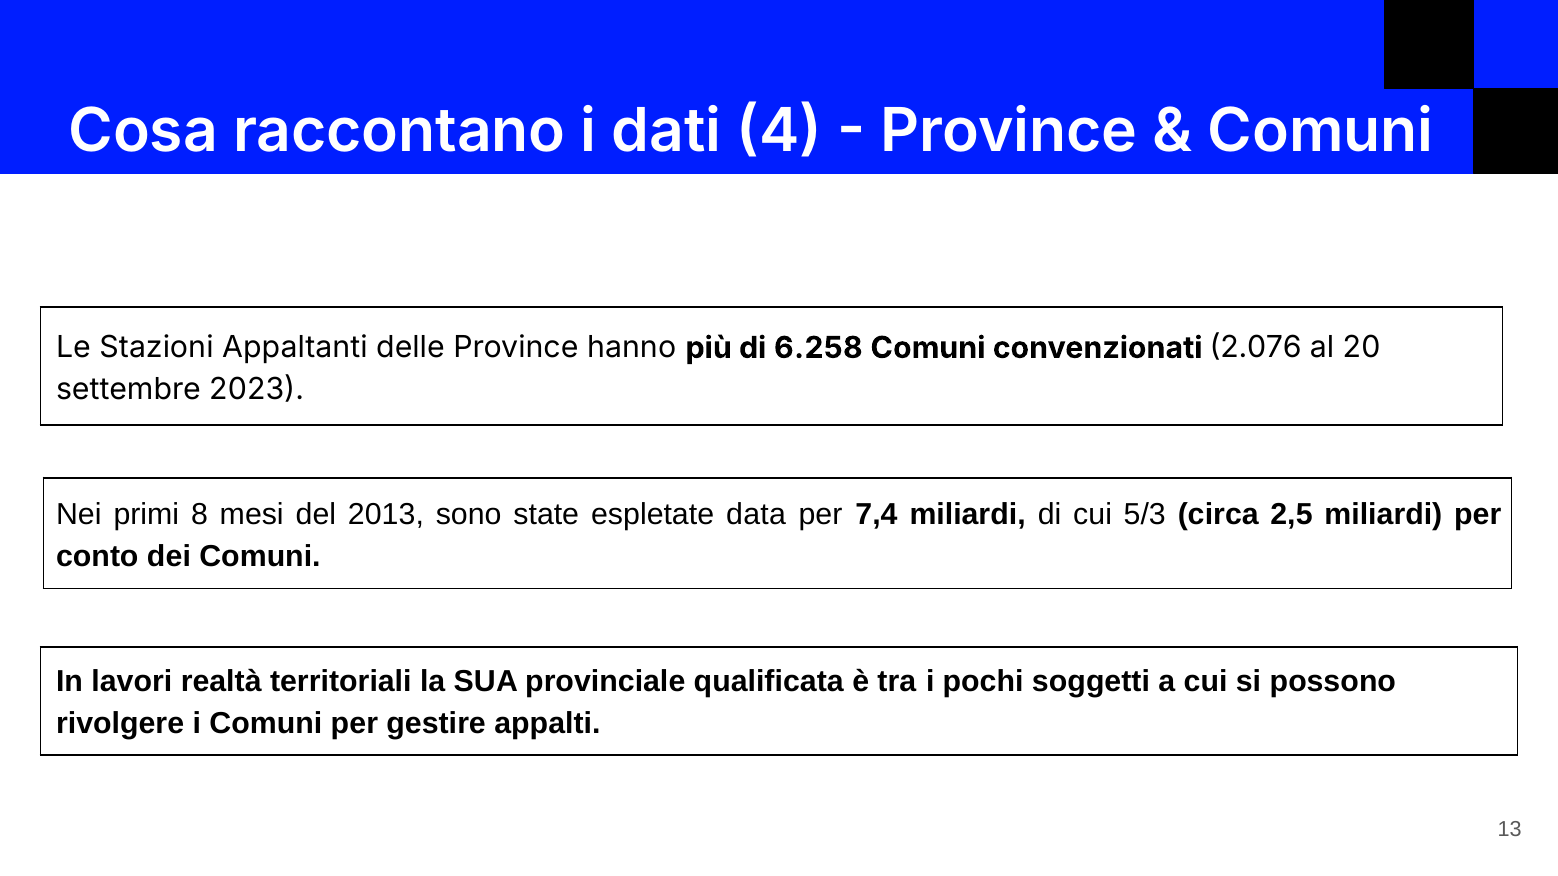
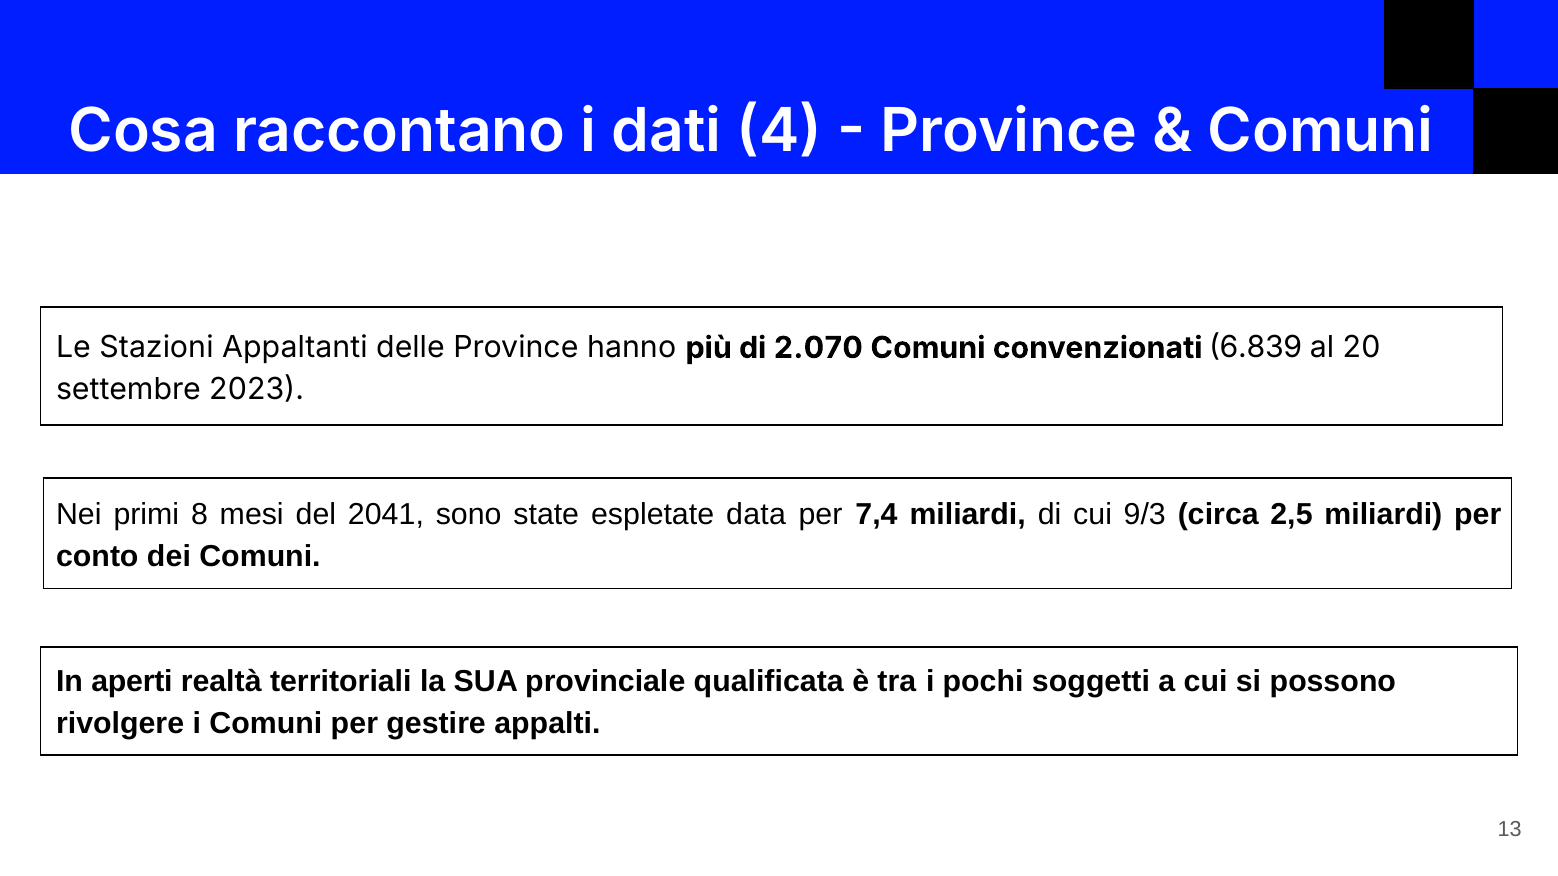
6.258: 6.258 -> 2.070
2.076: 2.076 -> 6.839
2013: 2013 -> 2041
5/3: 5/3 -> 9/3
lavori: lavori -> aperti
